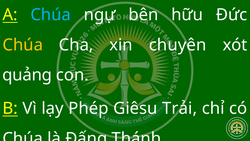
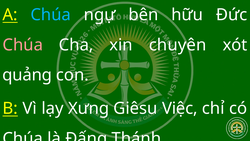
Chúa at (23, 45) colour: yellow -> pink
Phép: Phép -> Xưng
Trải: Trải -> Việc
